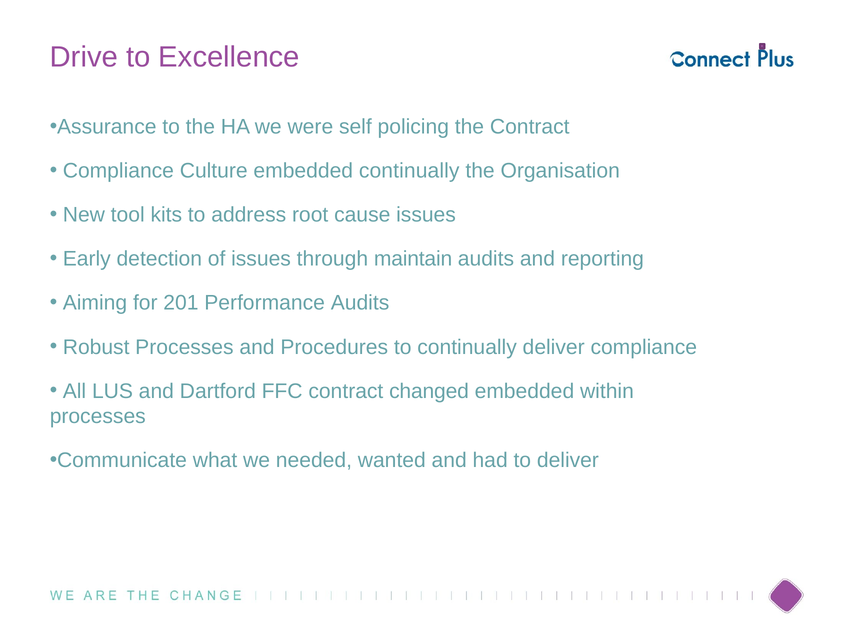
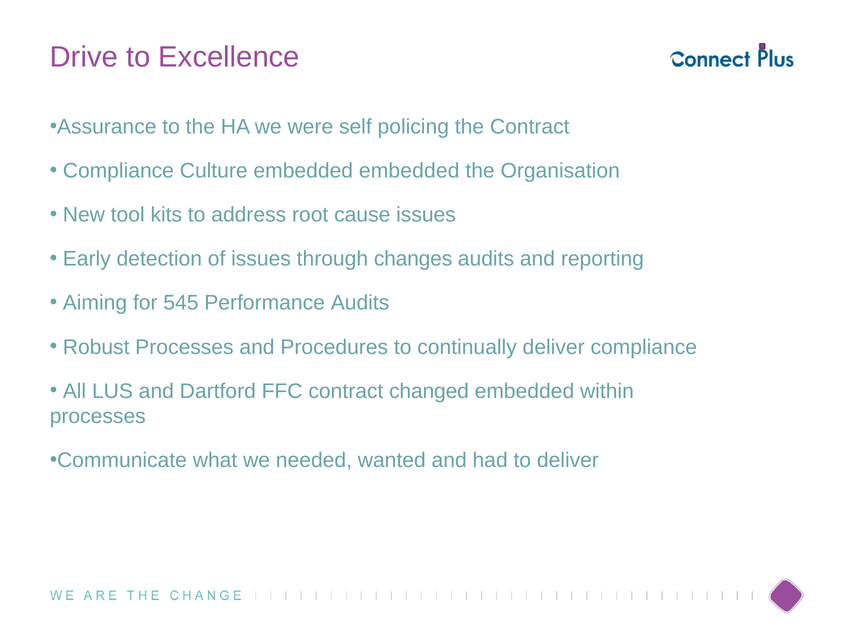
embedded continually: continually -> embedded
maintain: maintain -> changes
201: 201 -> 545
